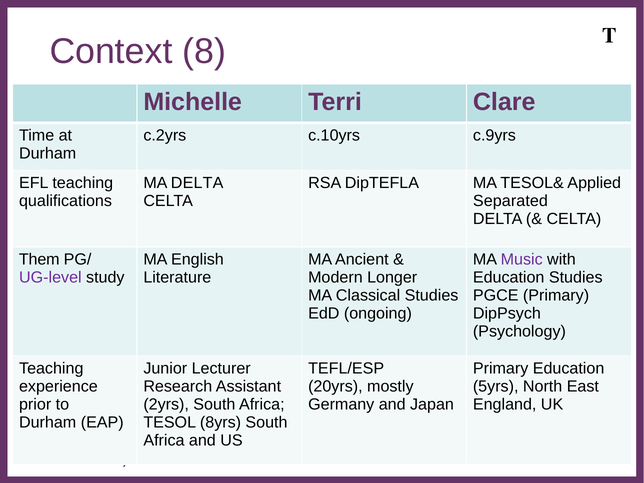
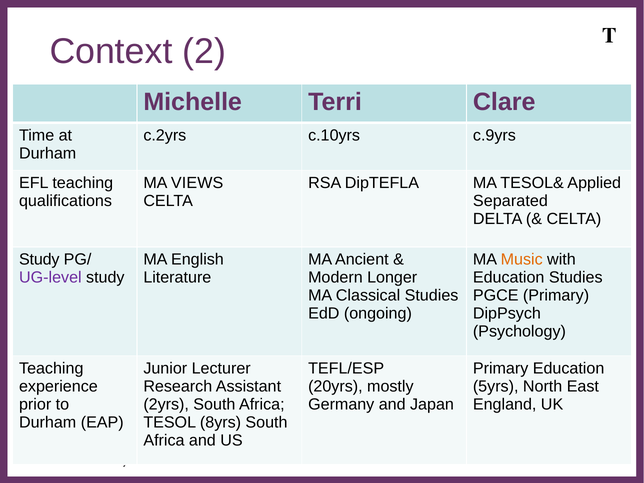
8: 8 -> 2
MA DELTA: DELTA -> VIEWS
Them at (39, 260): Them -> Study
Music colour: purple -> orange
